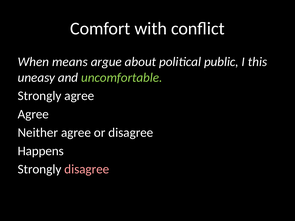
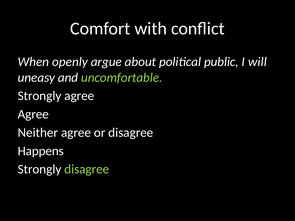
means: means -> openly
this: this -> will
disagree at (87, 169) colour: pink -> light green
